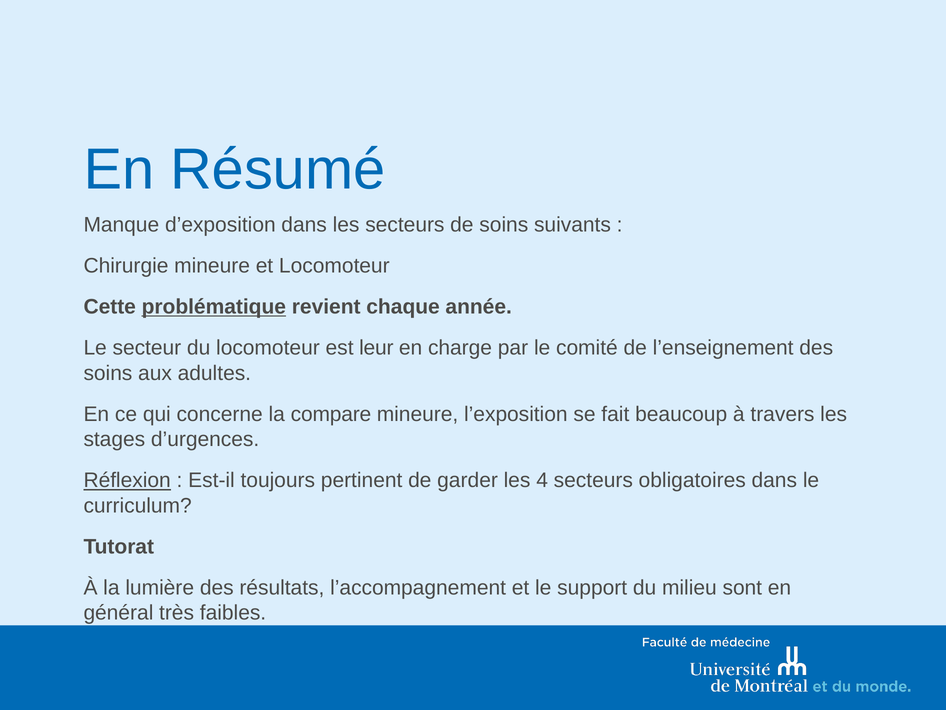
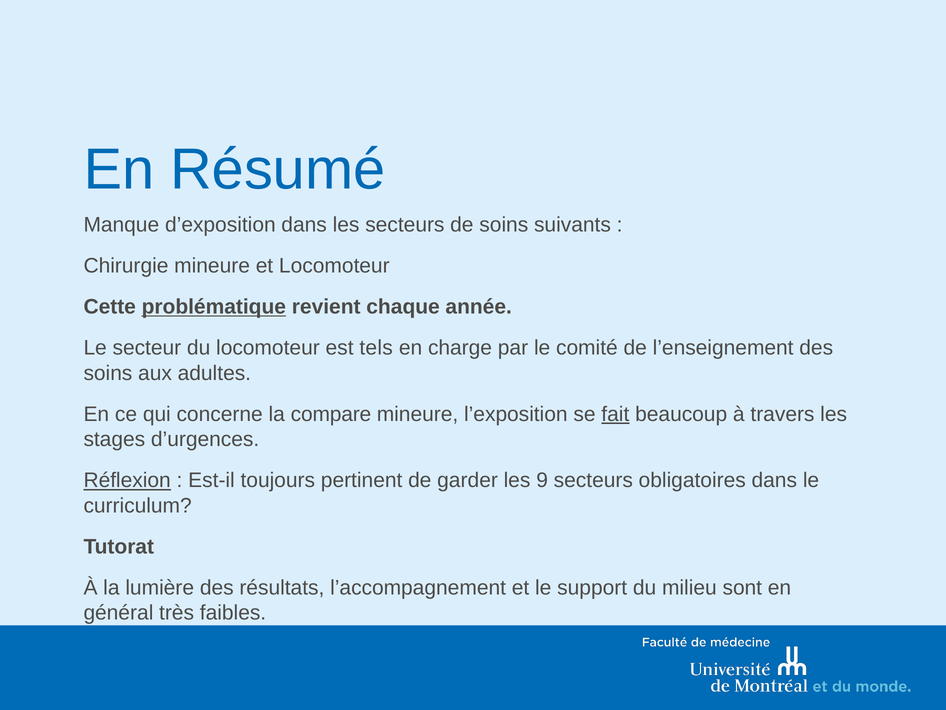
leur: leur -> tels
fait underline: none -> present
4: 4 -> 9
